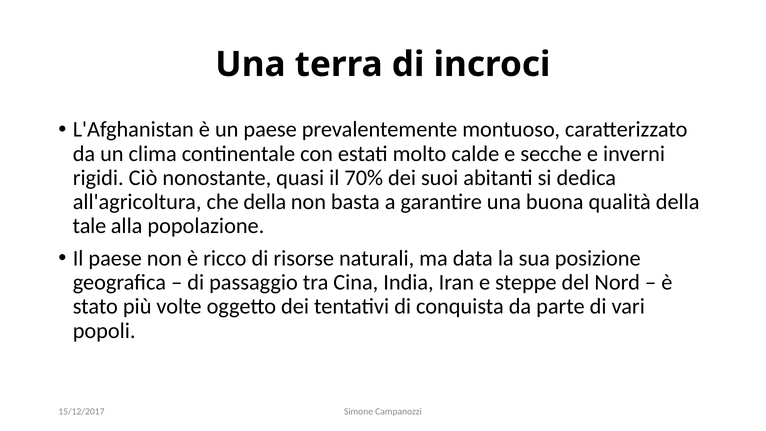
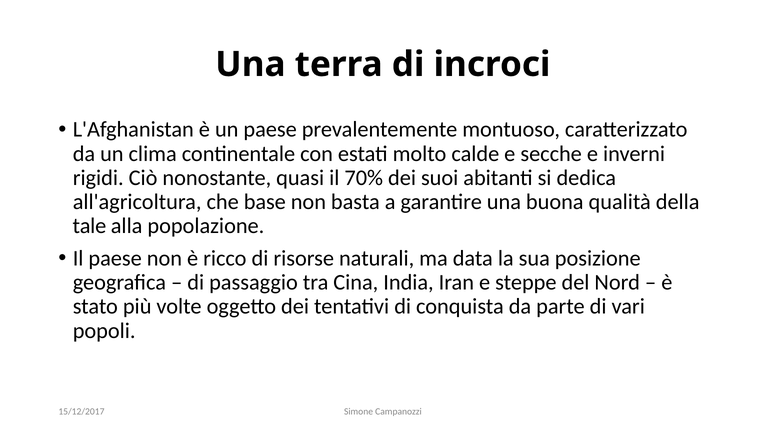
che della: della -> base
